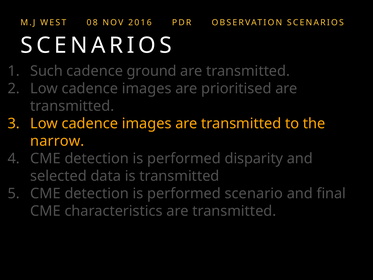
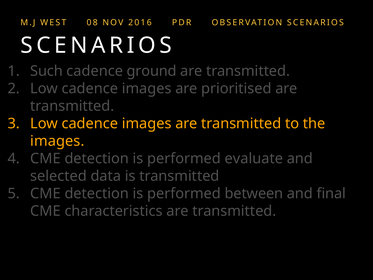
narrow at (57, 141): narrow -> images
disparity: disparity -> evaluate
scenario: scenario -> between
